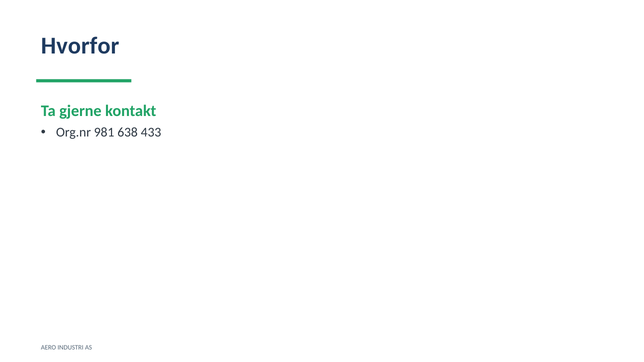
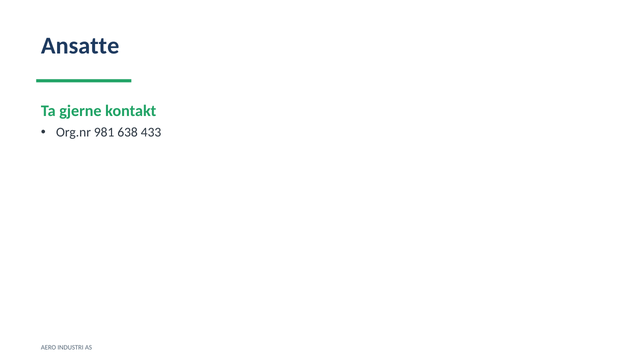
Hvorfor: Hvorfor -> Ansatte
